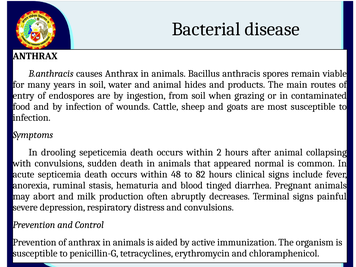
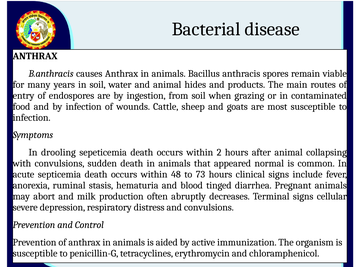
82: 82 -> 73
painful: painful -> cellular
